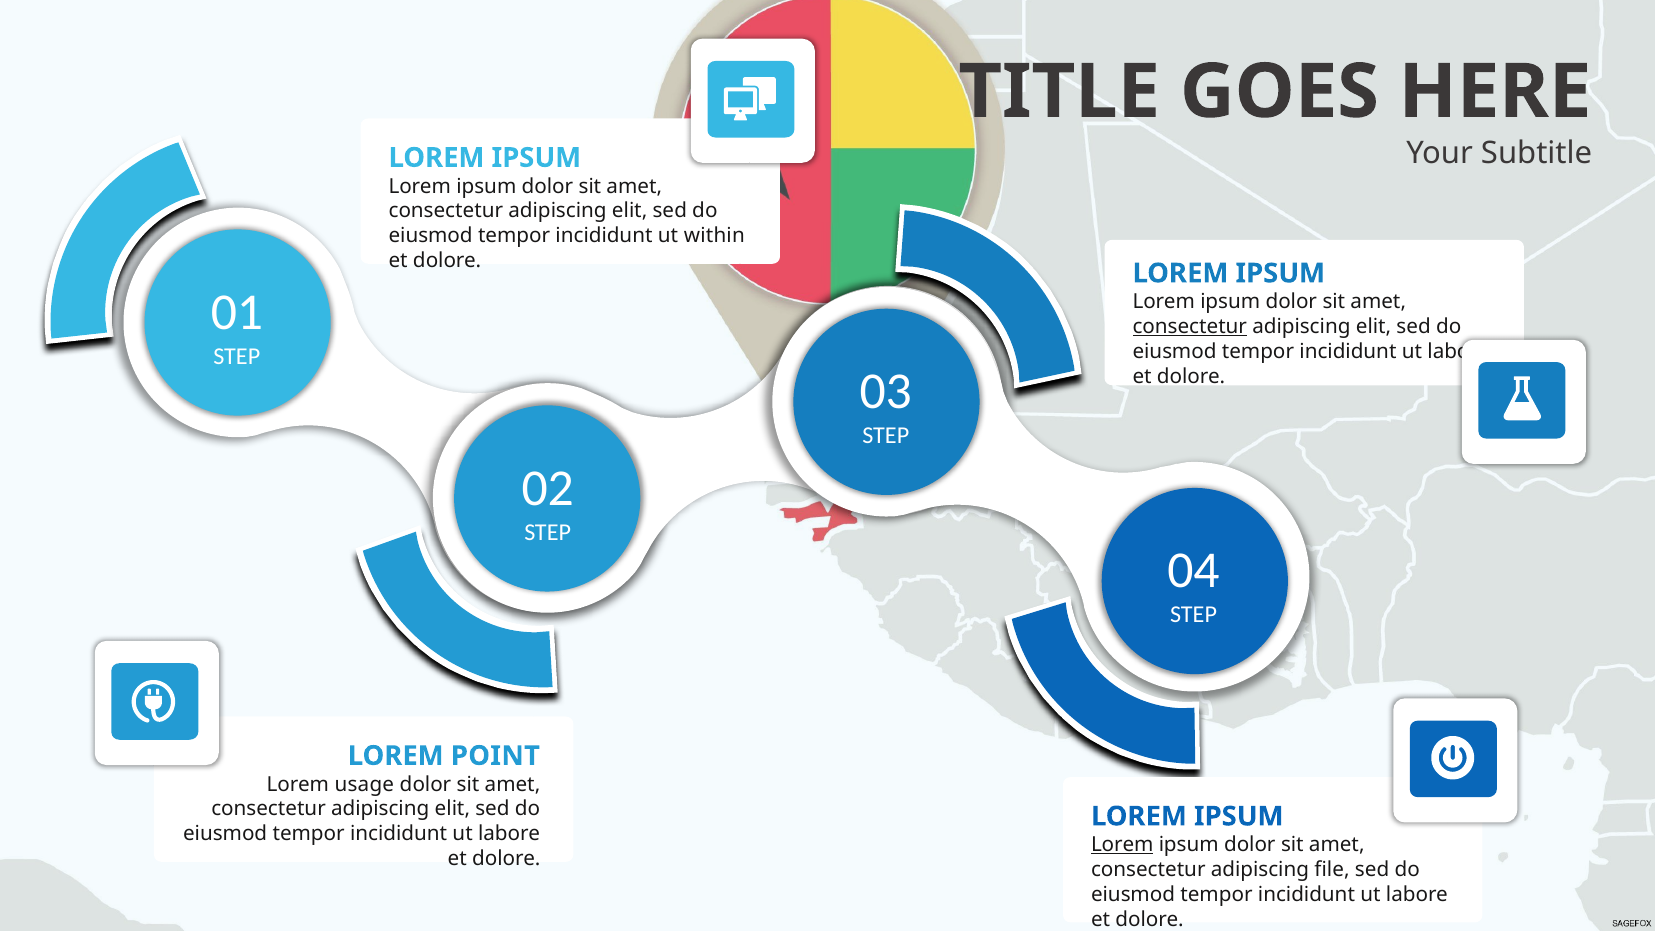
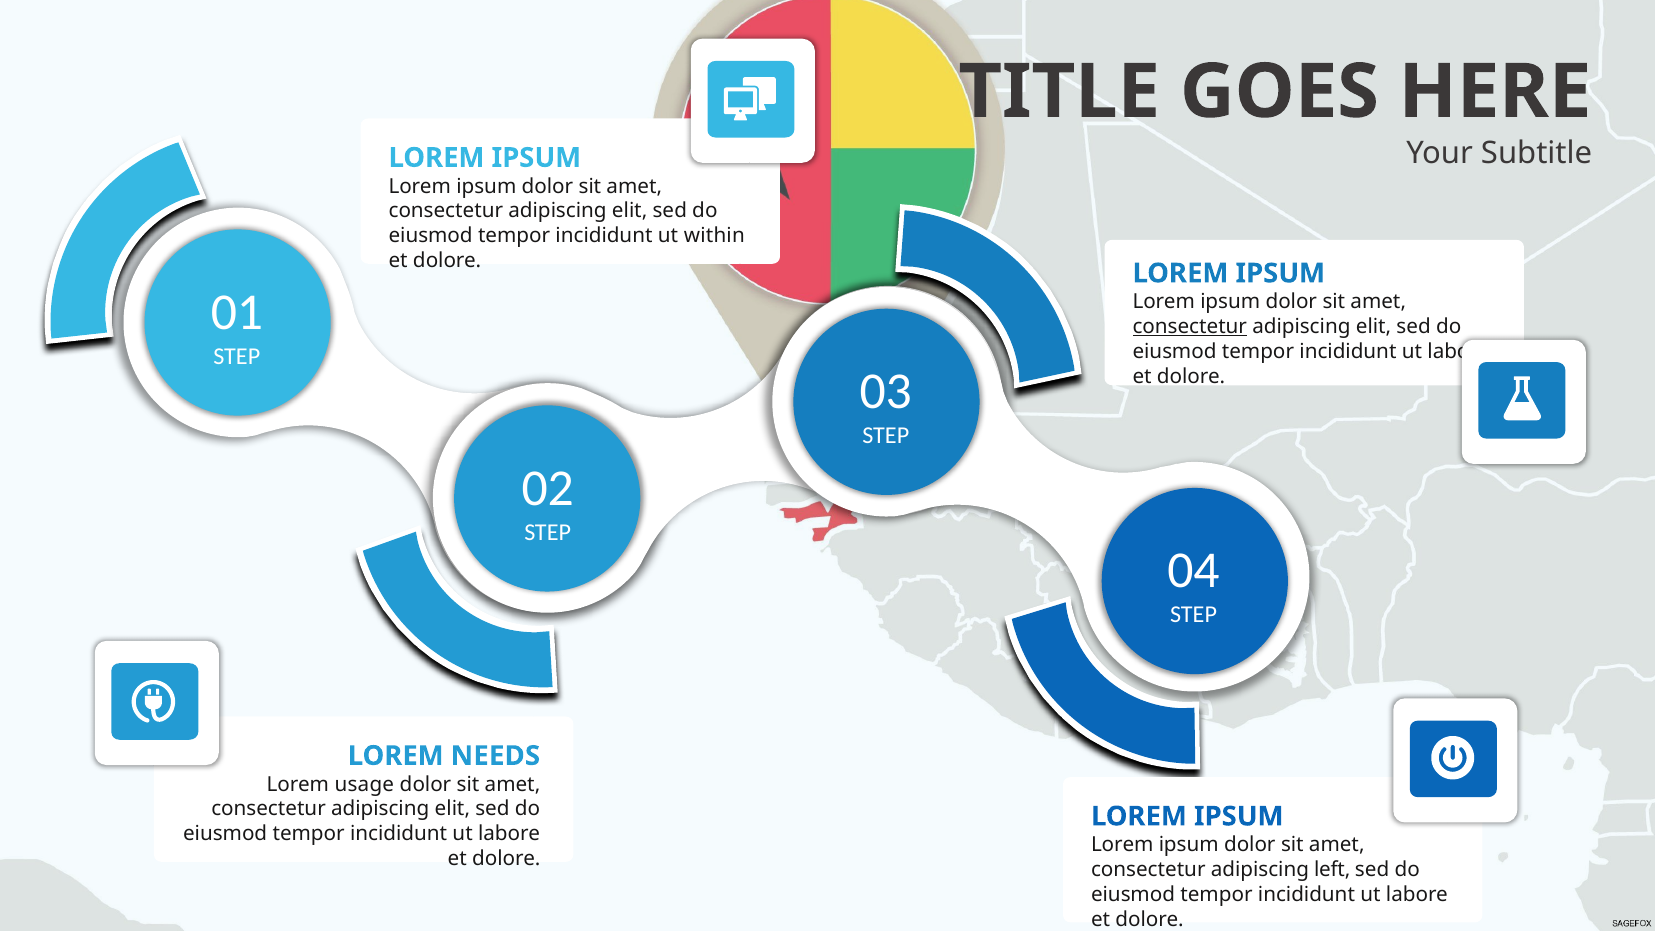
POINT: POINT -> NEEDS
Lorem at (1122, 845) underline: present -> none
file: file -> left
